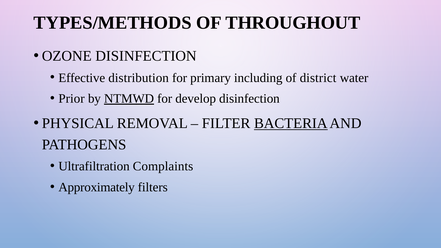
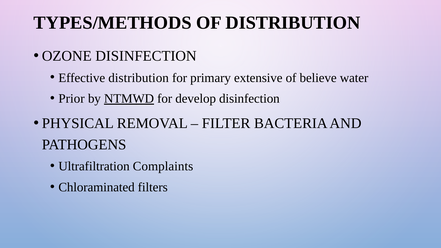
OF THROUGHOUT: THROUGHOUT -> DISTRIBUTION
including: including -> extensive
district: district -> believe
BACTERIA underline: present -> none
Approximately: Approximately -> Chloraminated
